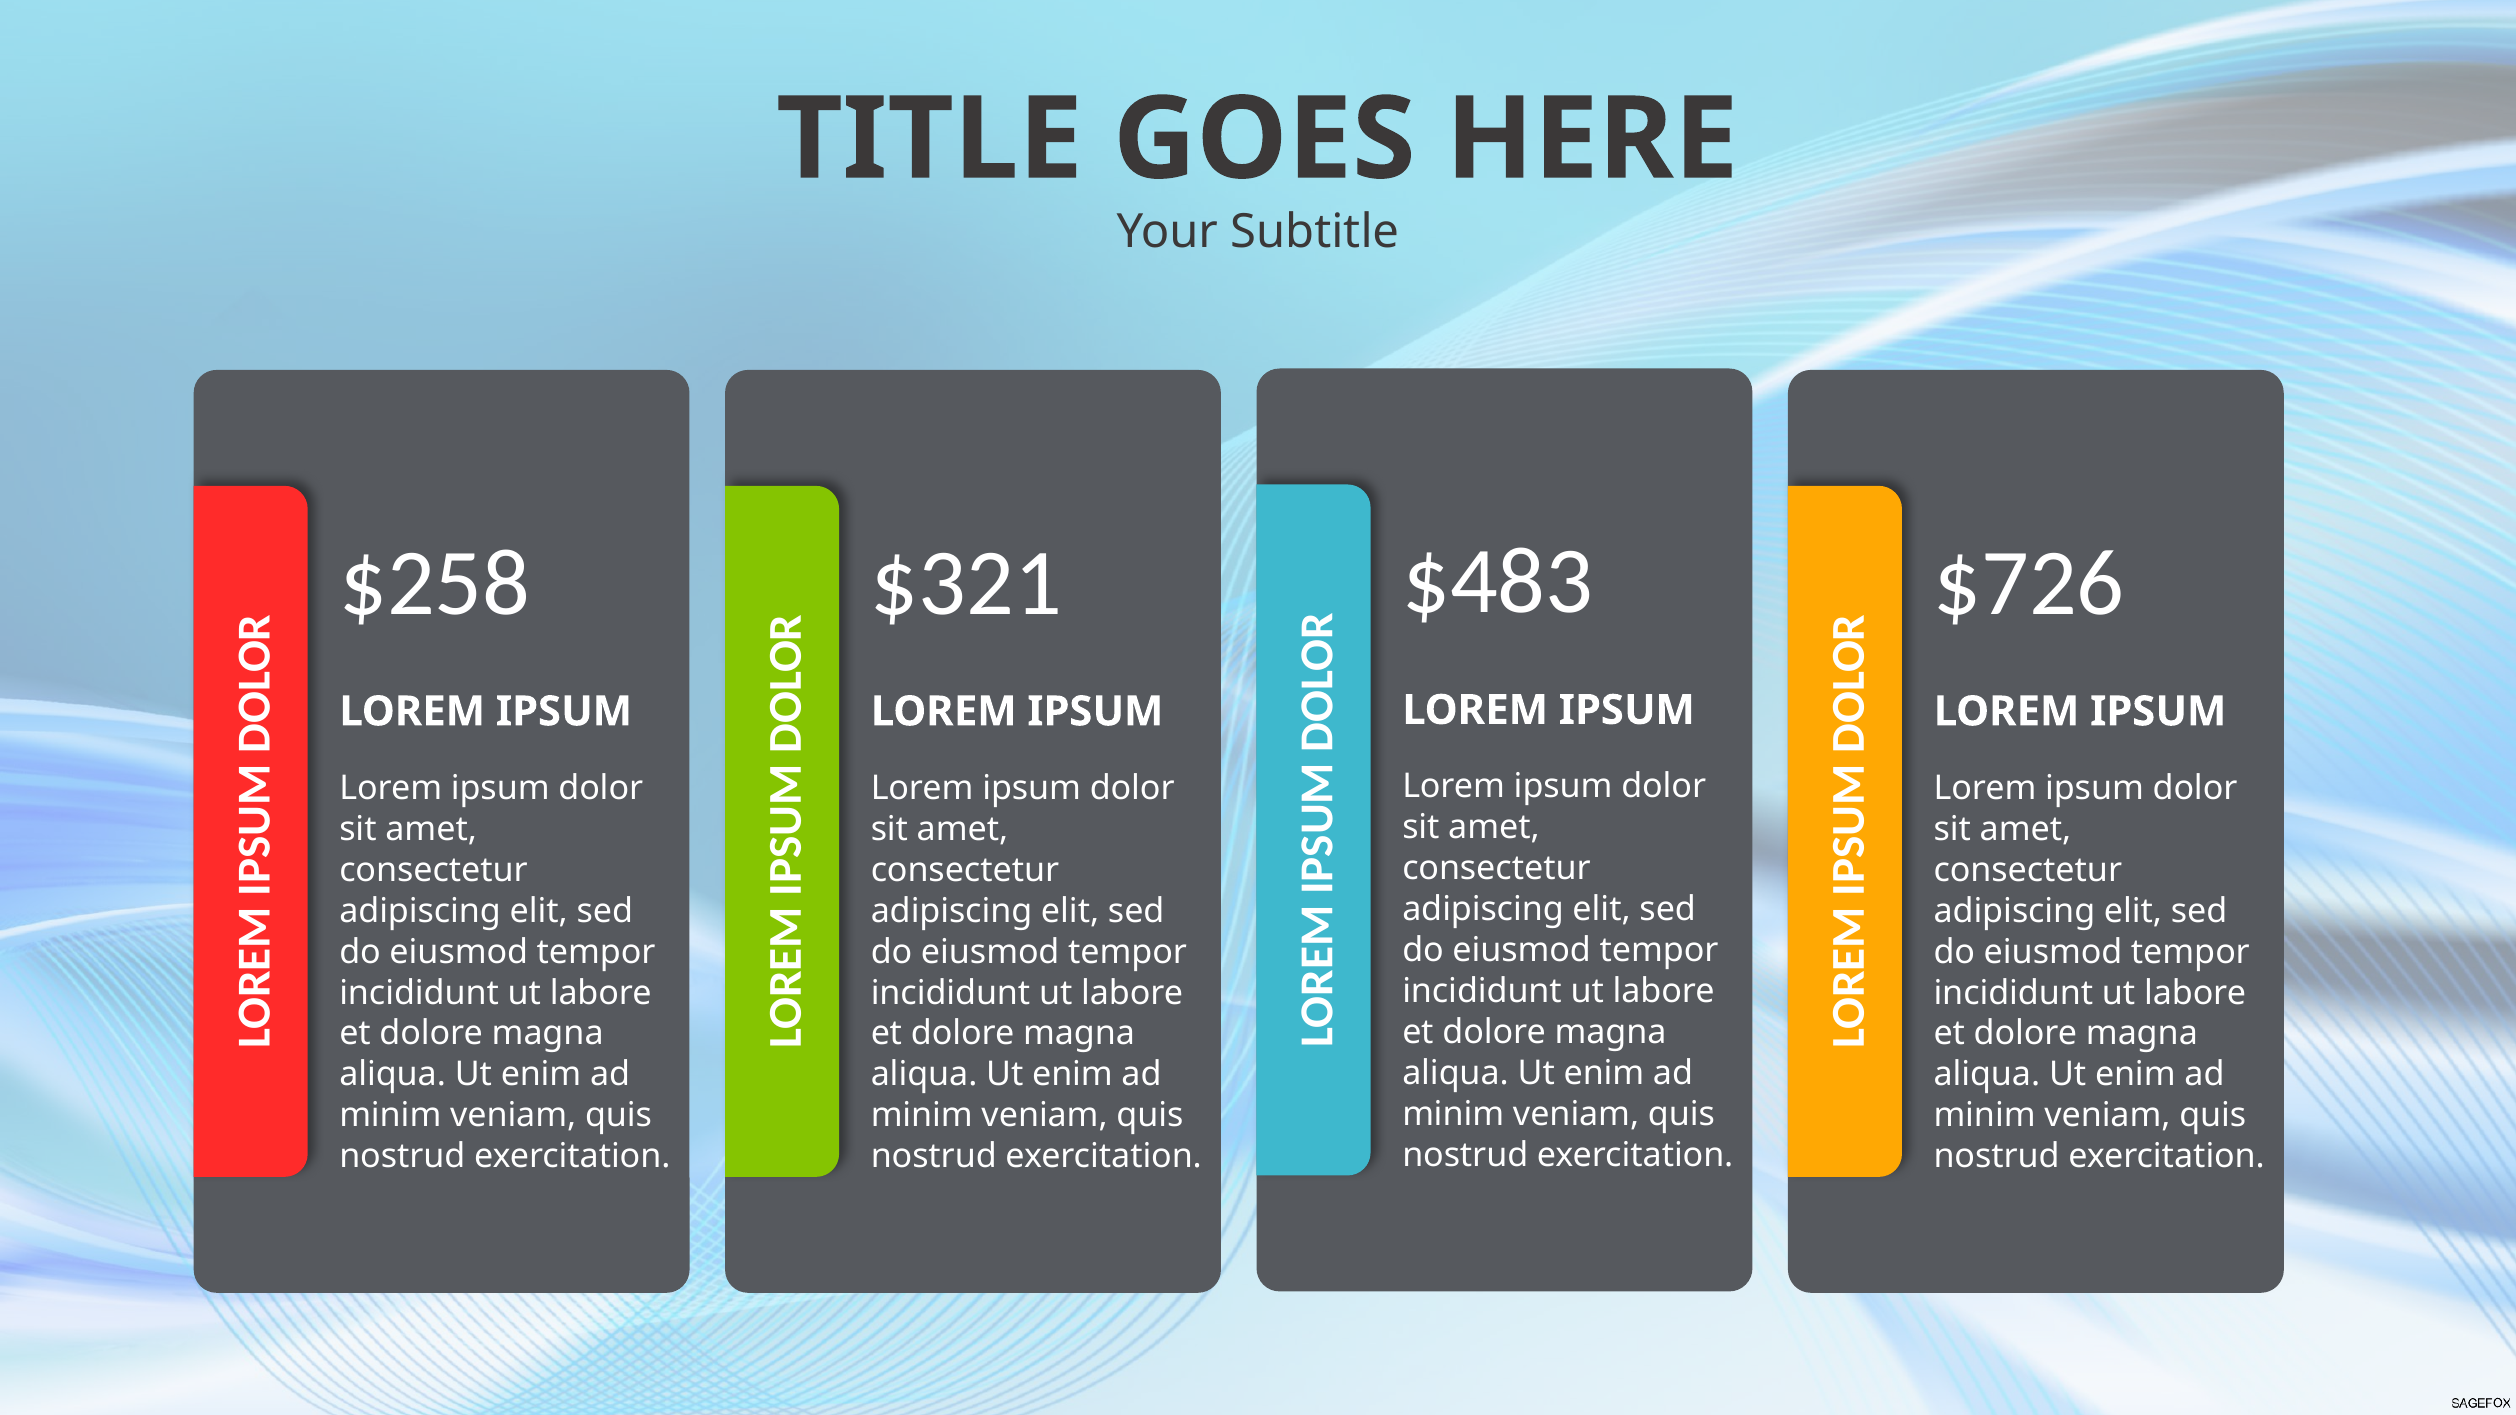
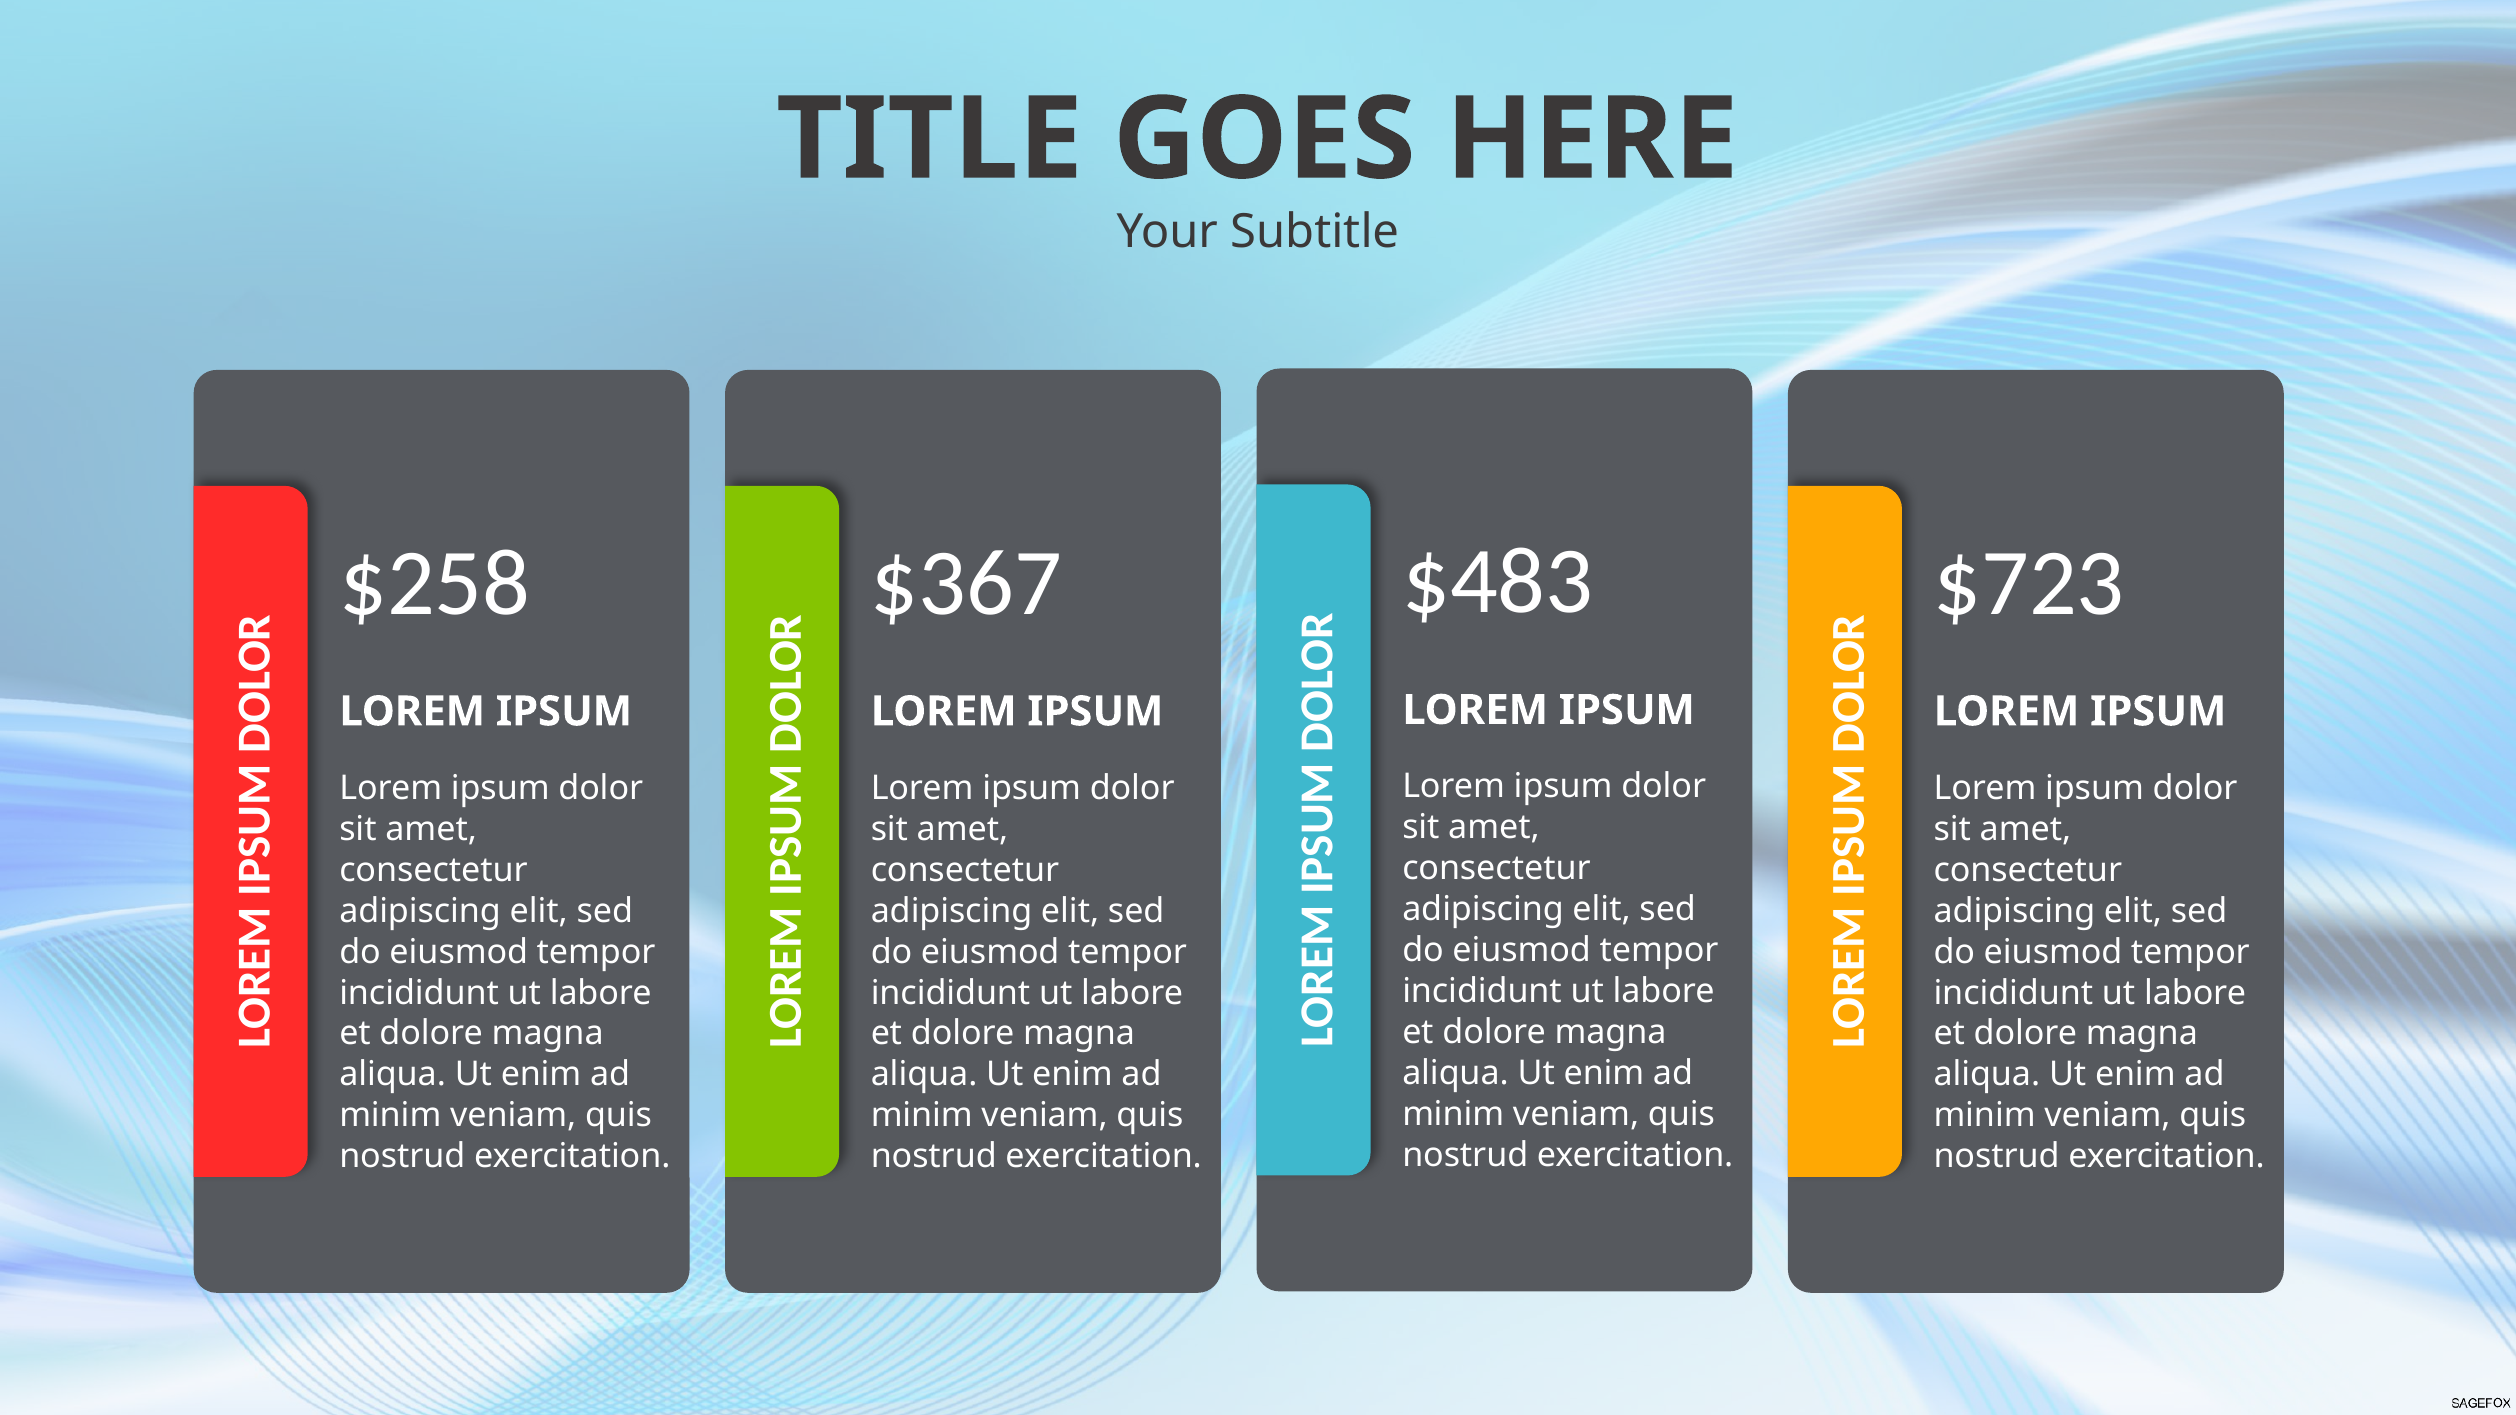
$321: $321 -> $367
$726: $726 -> $723
